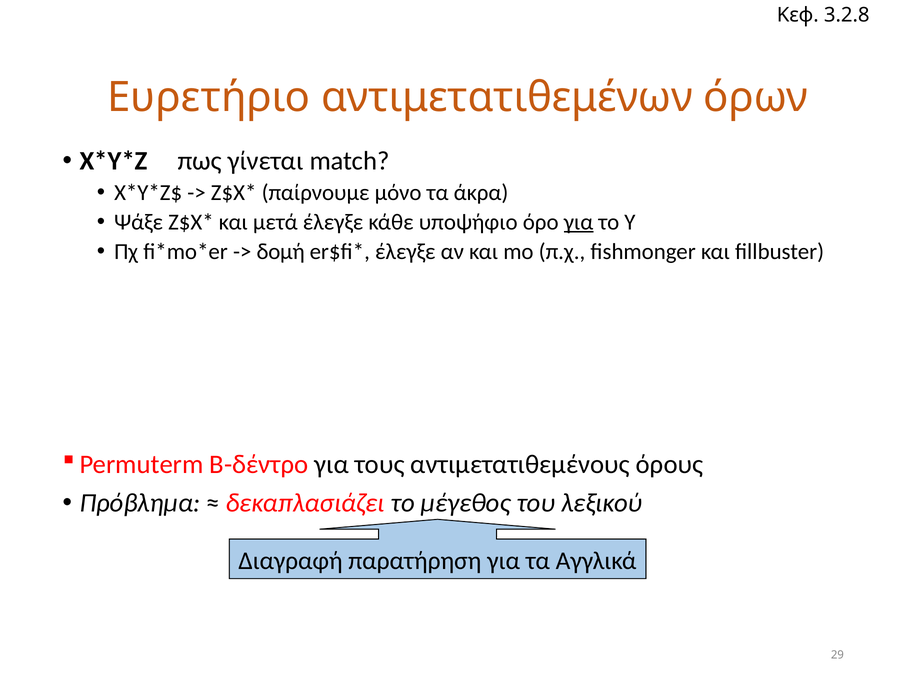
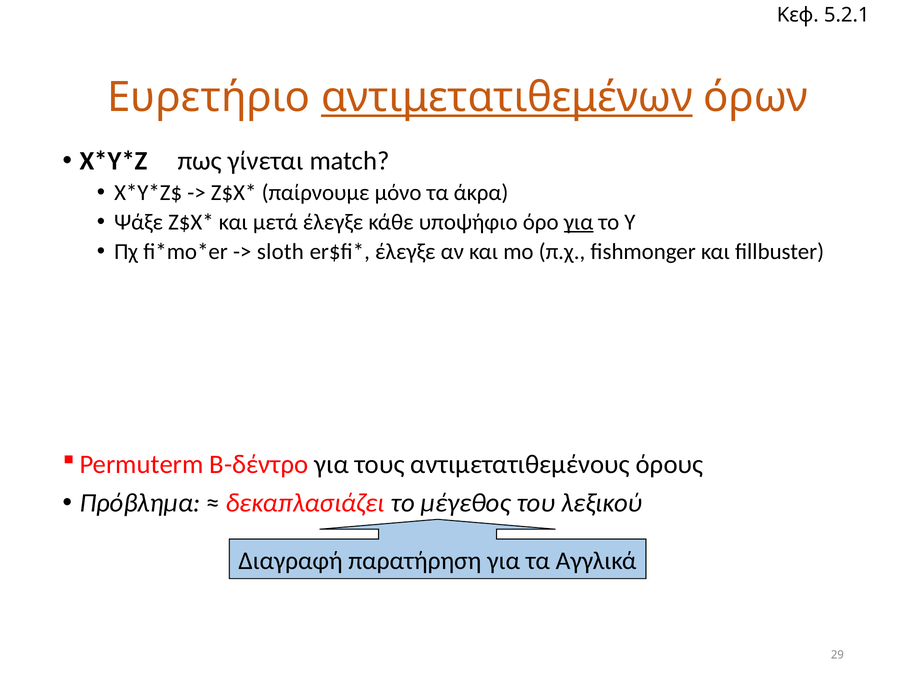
3.2.8: 3.2.8 -> 5.2.1
αντιμετατιθεμένων underline: none -> present
δομή: δομή -> sloth
